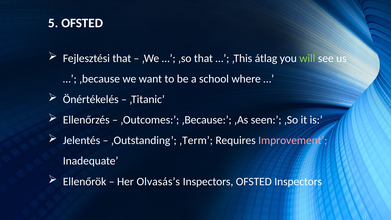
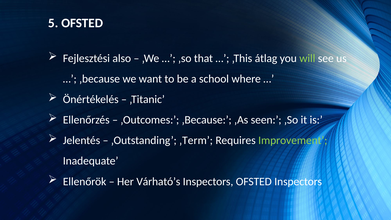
Fejlesztési that: that -> also
Improvement colour: pink -> light green
Olvasás’s: Olvasás’s -> Várható’s
